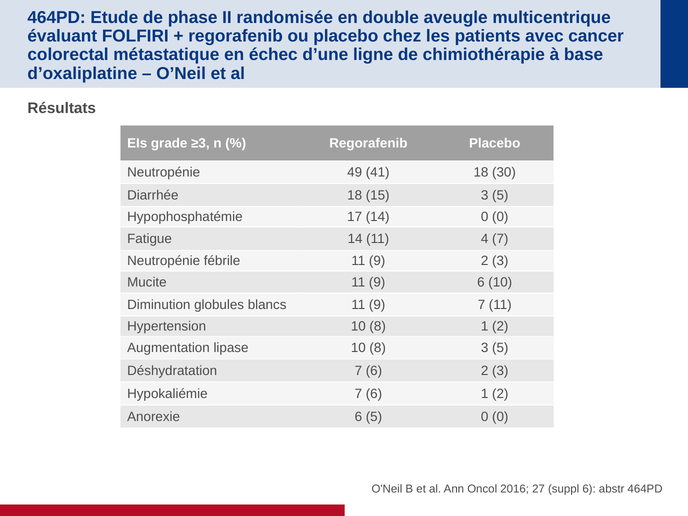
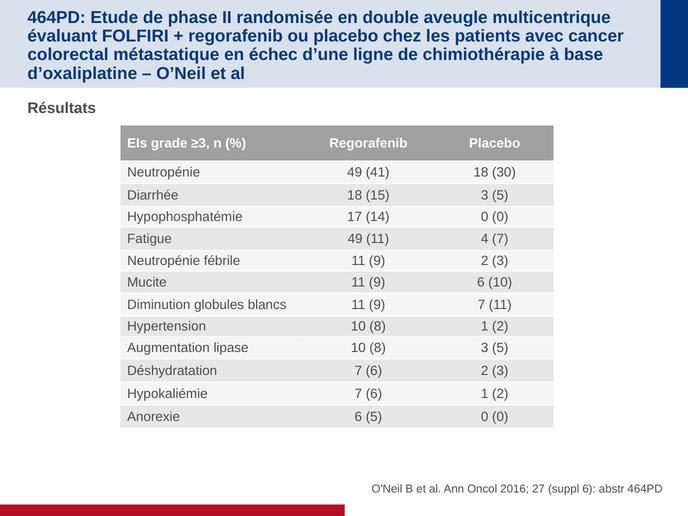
Fatigue 14: 14 -> 49
